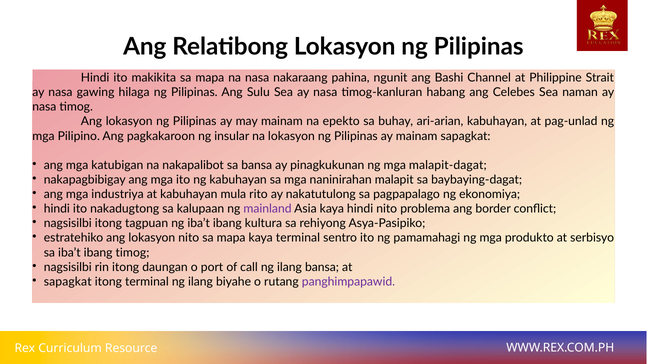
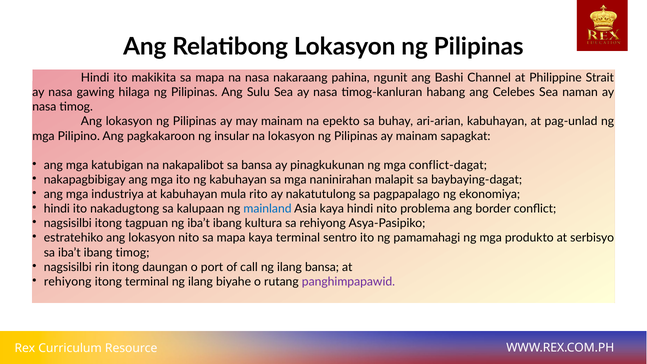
malapit-dagat: malapit-dagat -> conflict-dagat
mainland colour: purple -> blue
sapagkat at (68, 282): sapagkat -> rehiyong
